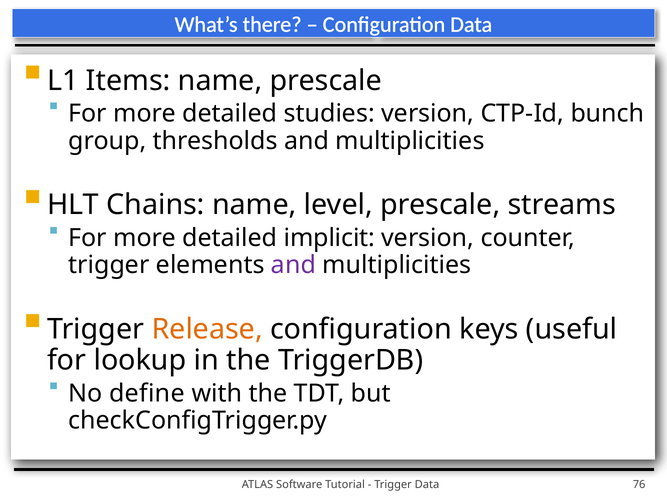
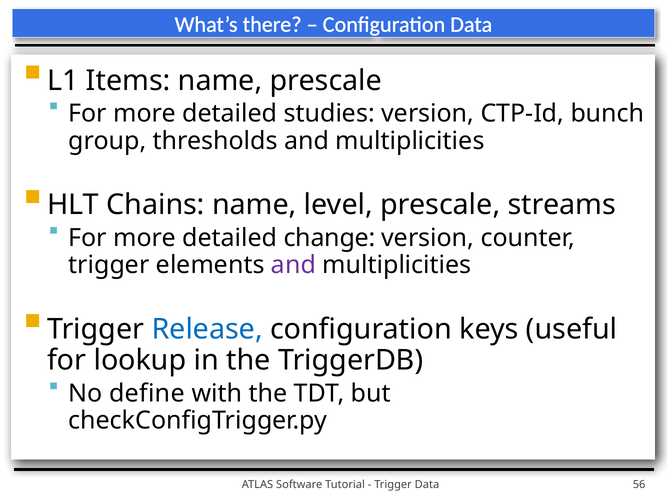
implicit: implicit -> change
Release colour: orange -> blue
76: 76 -> 56
